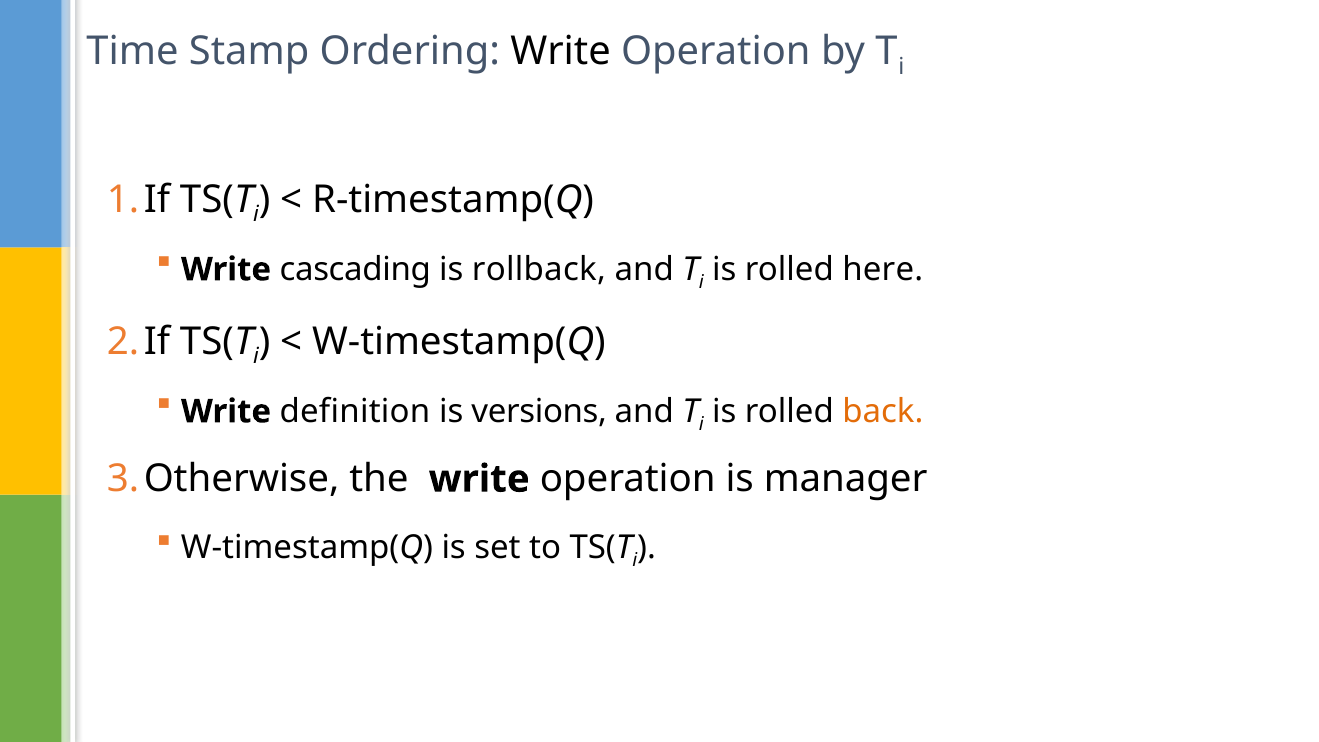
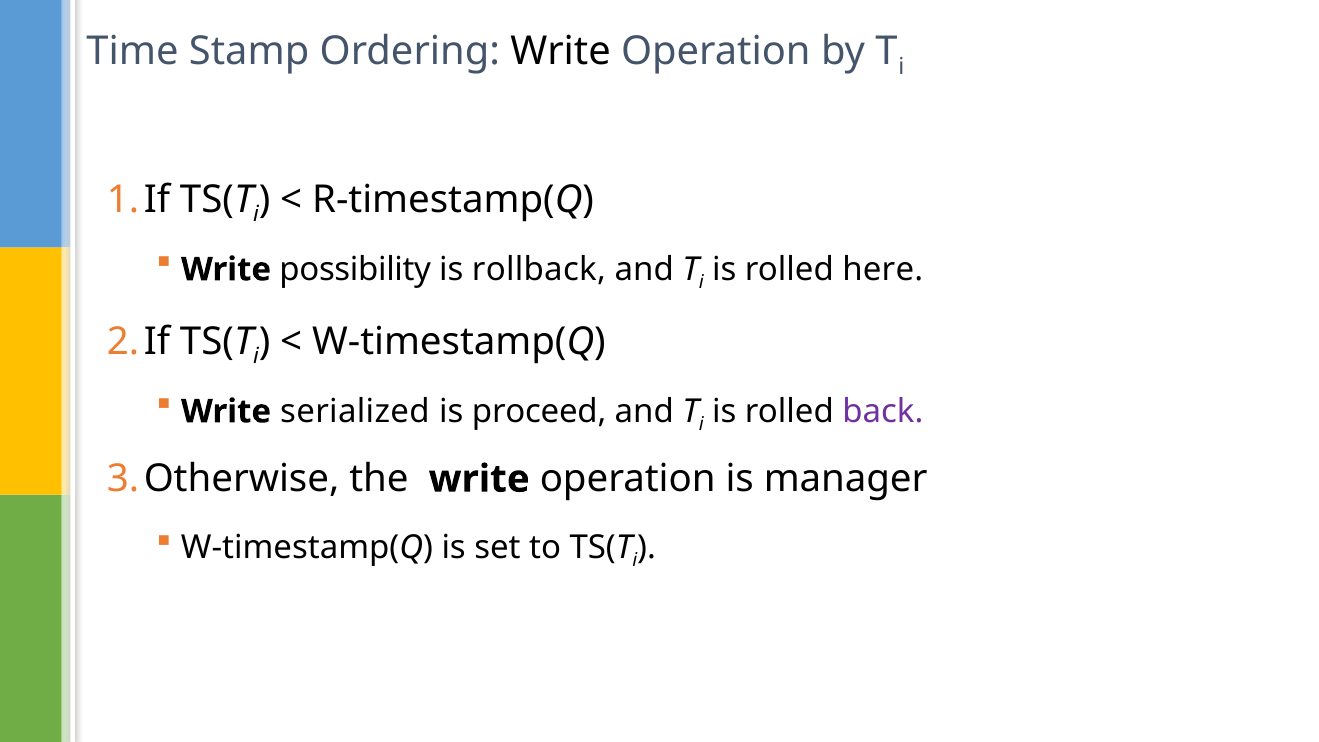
cascading: cascading -> possibility
definition: definition -> serialized
versions: versions -> proceed
back colour: orange -> purple
